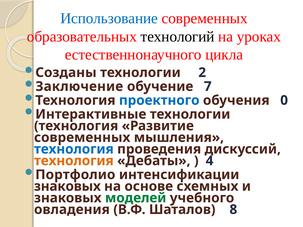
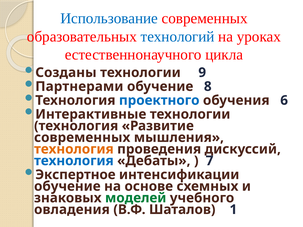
технологий colour: black -> blue
2: 2 -> 9
Заключение: Заключение -> Партнерами
7: 7 -> 8
0: 0 -> 6
технология at (74, 149) colour: blue -> orange
технология at (74, 161) colour: orange -> blue
4: 4 -> 7
Портфолио: Портфолио -> Экспертное
знаковых at (67, 186): знаковых -> обучение
8: 8 -> 1
